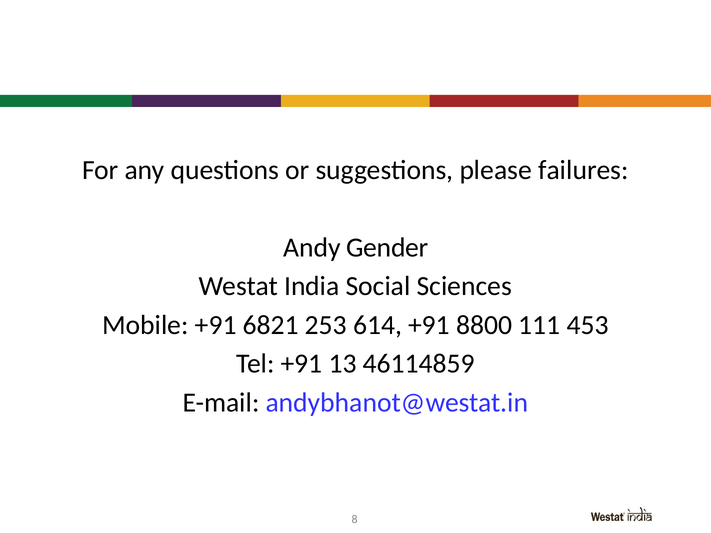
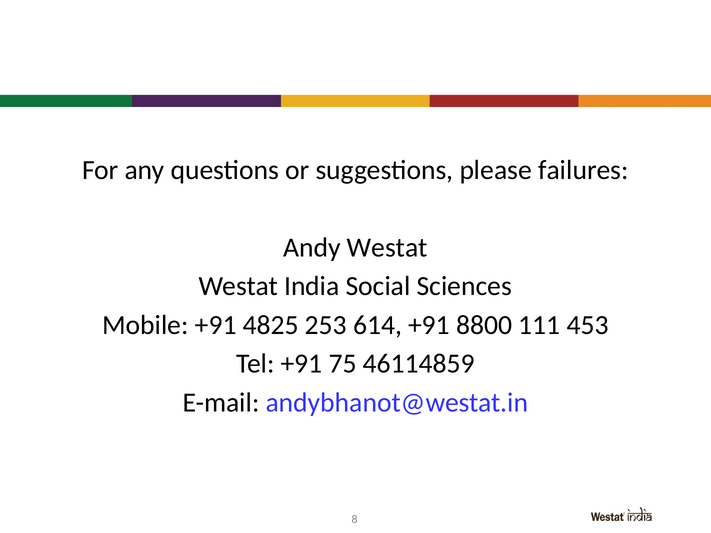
Andy Gender: Gender -> Westat
6821: 6821 -> 4825
13: 13 -> 75
